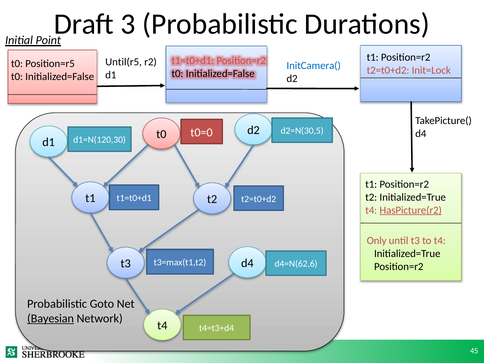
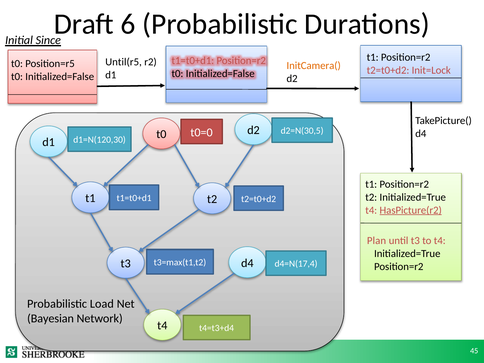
3: 3 -> 6
Point: Point -> Since
InitCamera( colour: blue -> orange
Only: Only -> Plan
d4=N(62,6: d4=N(62,6 -> d4=N(17,4
Goto: Goto -> Load
Bayesian underline: present -> none
